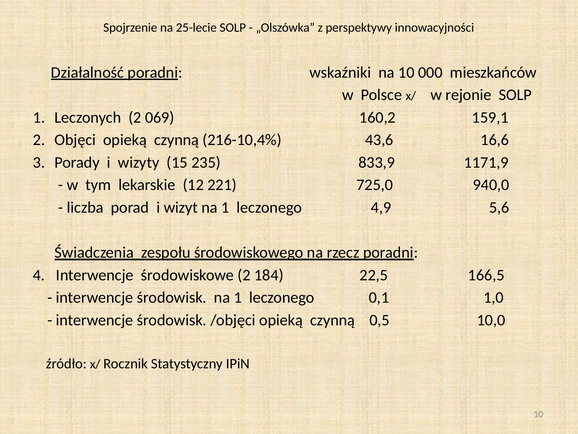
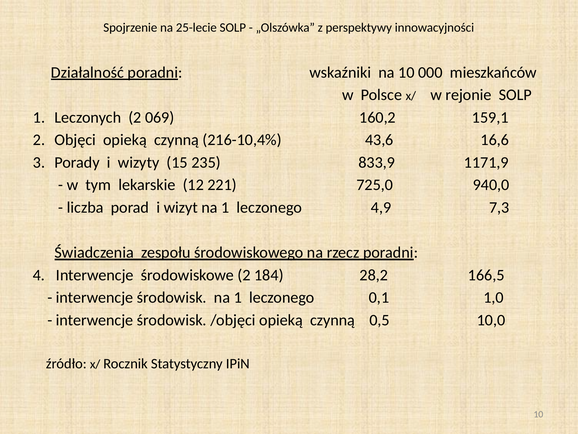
5,6: 5,6 -> 7,3
22,5: 22,5 -> 28,2
